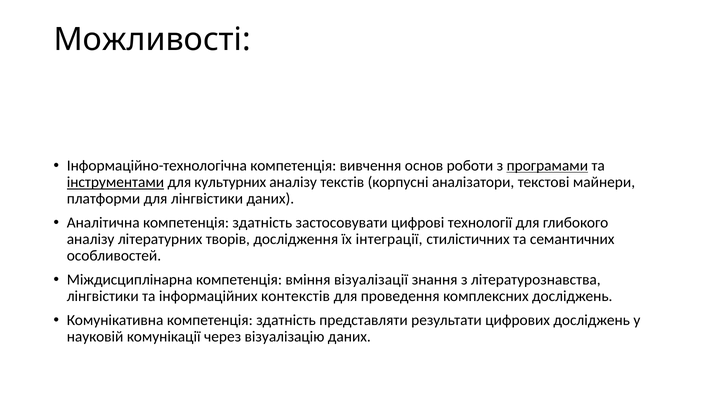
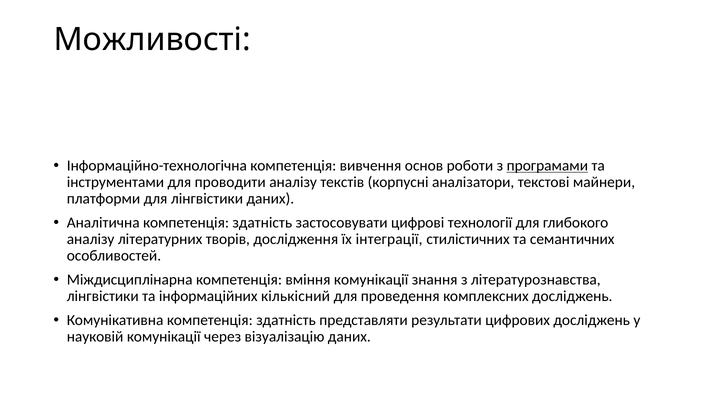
інструментами underline: present -> none
культурних: культурних -> проводити
вміння візуалізації: візуалізації -> комунікації
контекстів: контекстів -> кількісний
